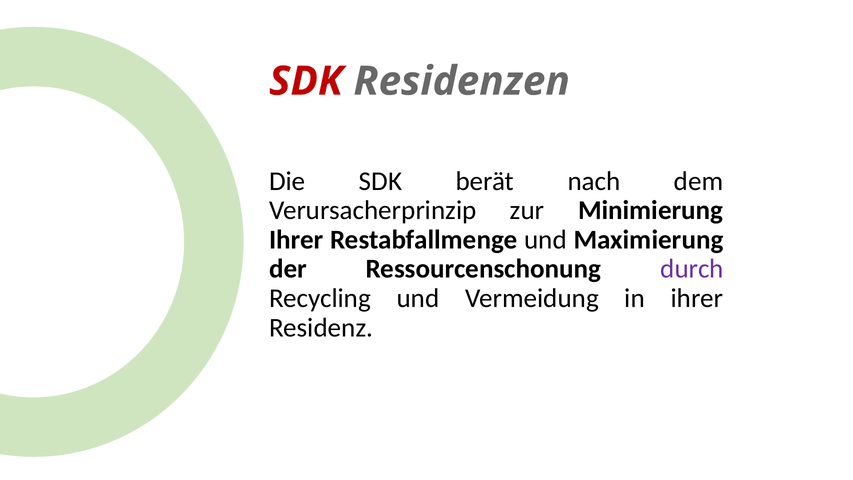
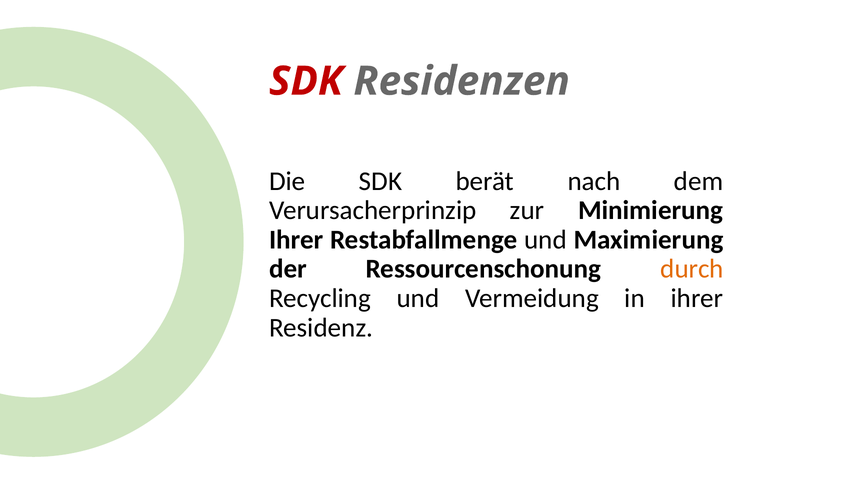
durch colour: purple -> orange
